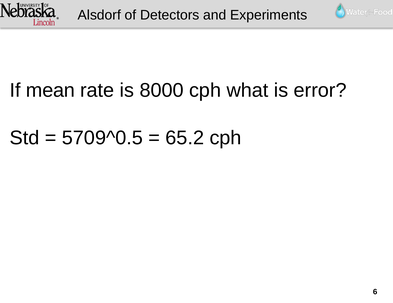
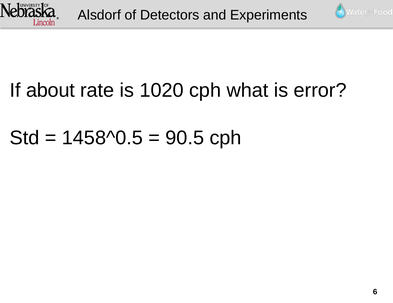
mean: mean -> about
8000: 8000 -> 1020
5709^0.5: 5709^0.5 -> 1458^0.5
65.2: 65.2 -> 90.5
